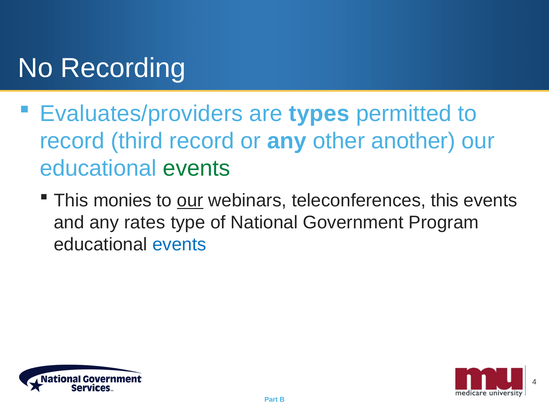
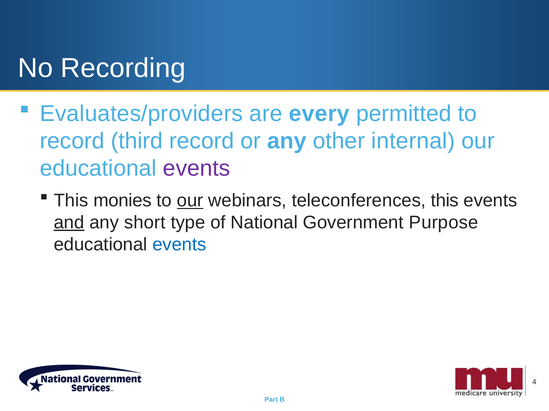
types: types -> every
another: another -> internal
events at (197, 169) colour: green -> purple
and underline: none -> present
rates: rates -> short
Program: Program -> Purpose
